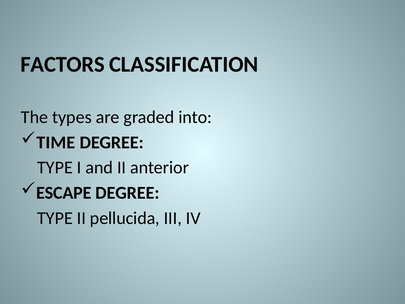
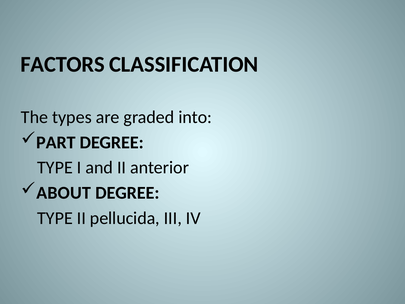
TIME: TIME -> PART
ESCAPE: ESCAPE -> ABOUT
